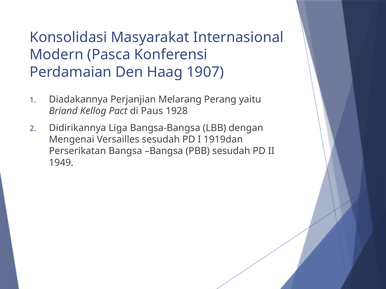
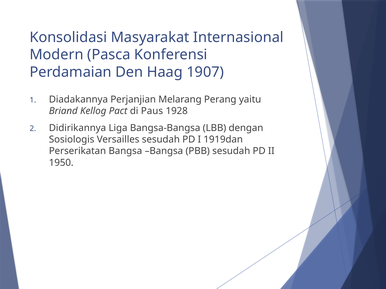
Mengenai: Mengenai -> Sosiologis
1949: 1949 -> 1950
